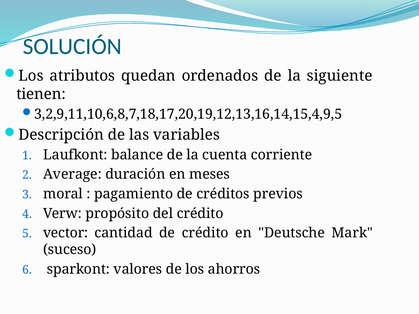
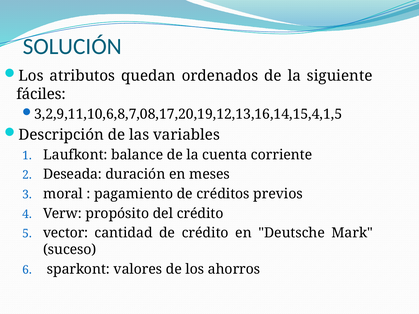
tienen: tienen -> fáciles
3,2,9,11,10,6,8,7,18,17,20,19,12,13,16,14,15,4,9,5: 3,2,9,11,10,6,8,7,18,17,20,19,12,13,16,14,15,4,9,5 -> 3,2,9,11,10,6,8,7,08,17,20,19,12,13,16,14,15,4,1,5
Average: Average -> Deseada
